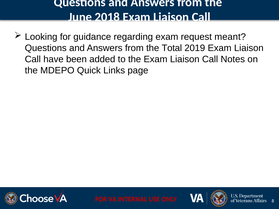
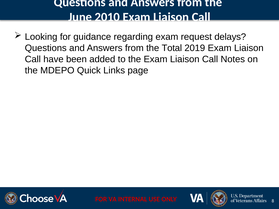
2018: 2018 -> 2010
meant: meant -> delays
